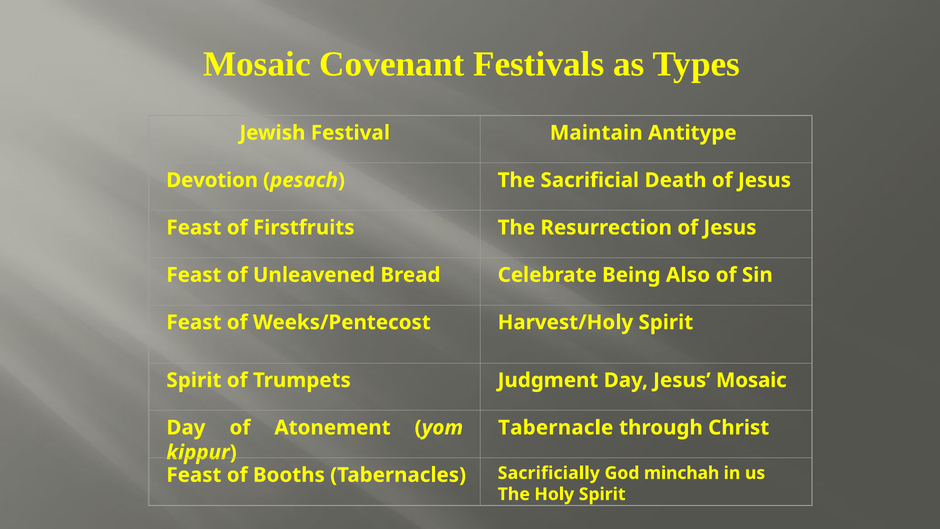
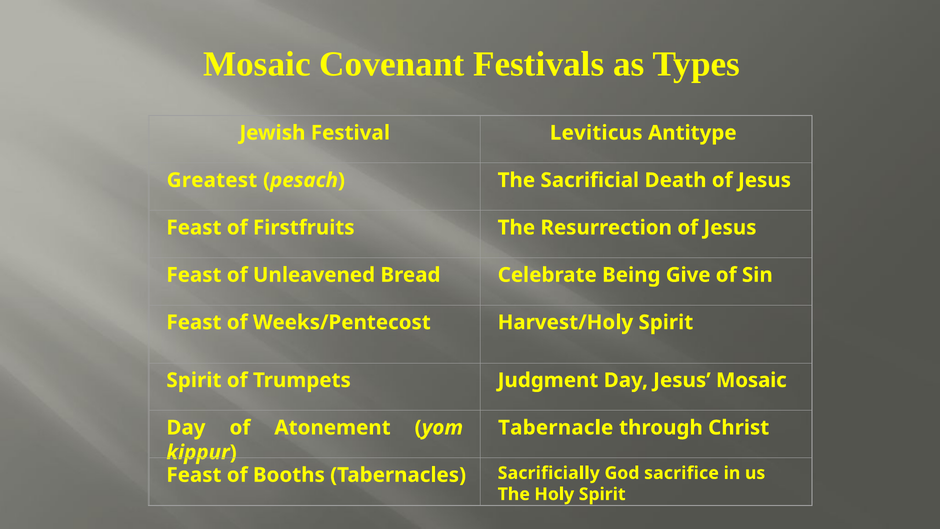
Maintain: Maintain -> Leviticus
Devotion: Devotion -> Greatest
Also: Also -> Give
minchah: minchah -> sacrifice
